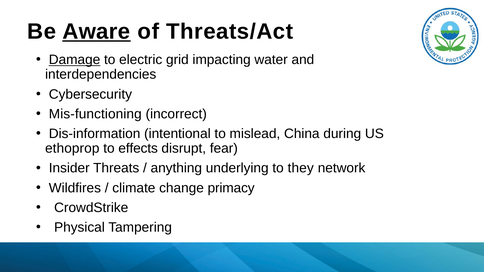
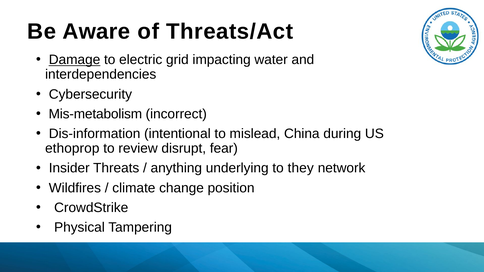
Aware underline: present -> none
Mis-functioning: Mis-functioning -> Mis-metabolism
effects: effects -> review
primacy: primacy -> position
